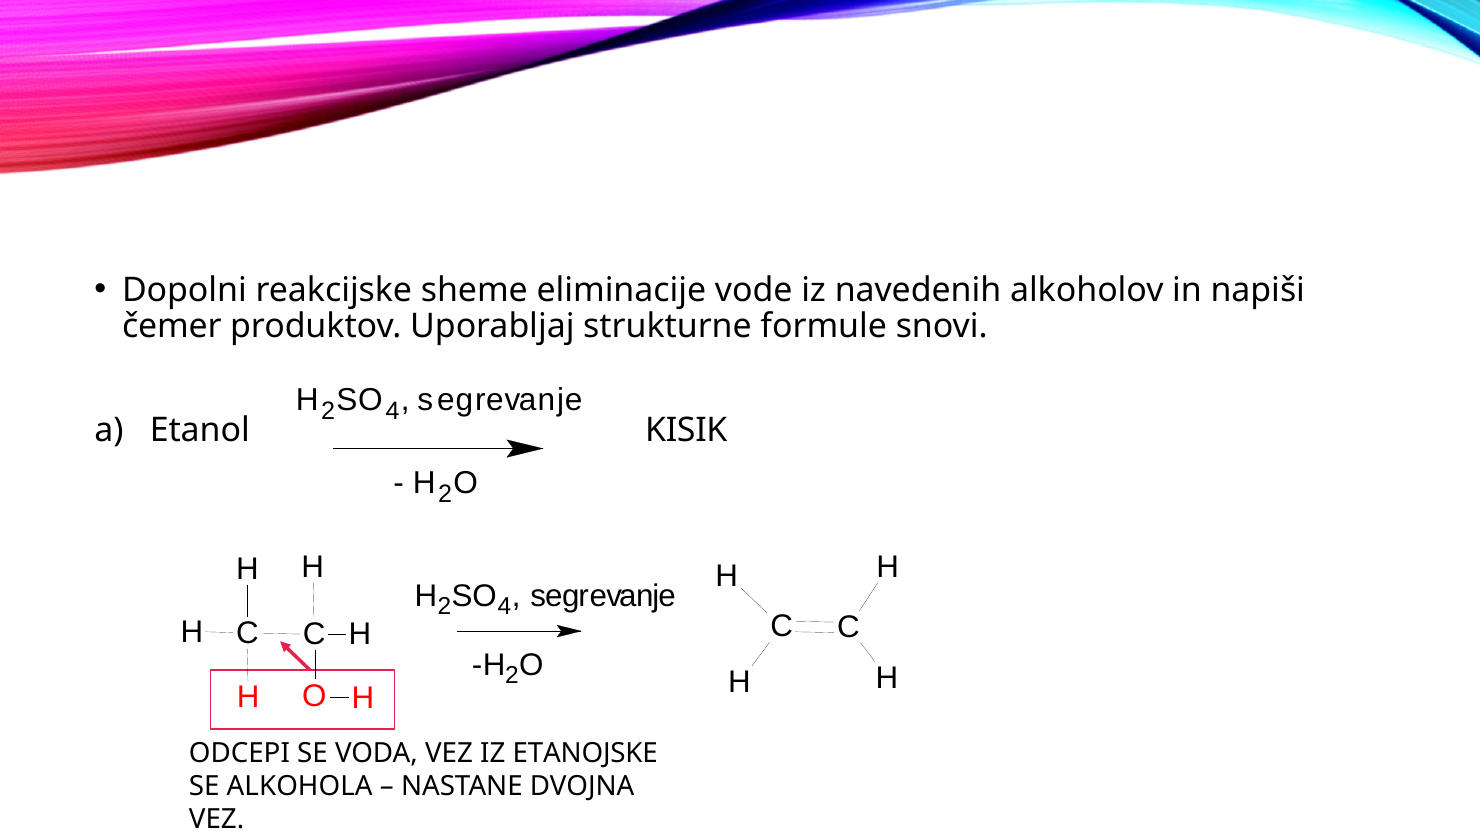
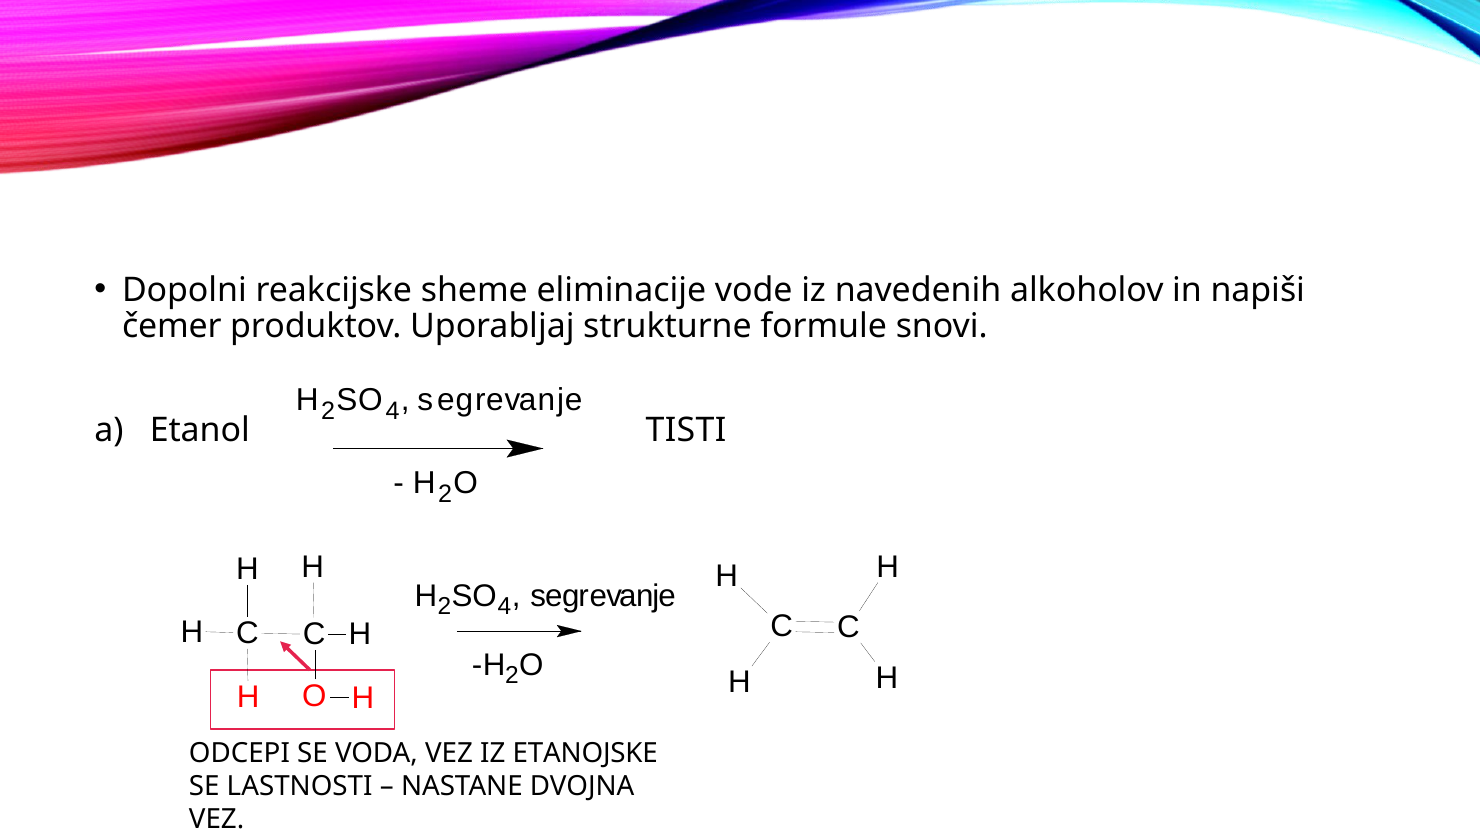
KISIK: KISIK -> TISTI
ALKOHOLA: ALKOHOLA -> LASTNOSTI
